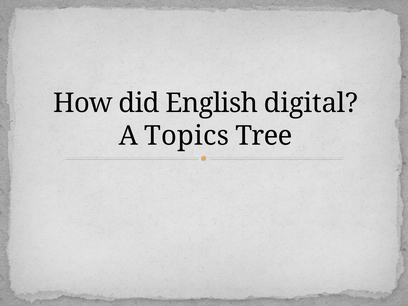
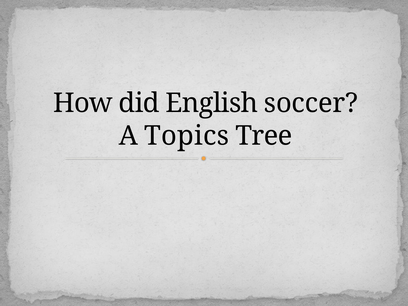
digital: digital -> soccer
